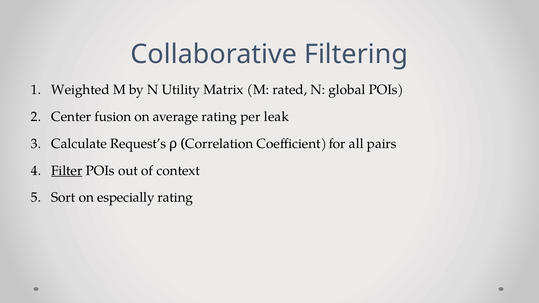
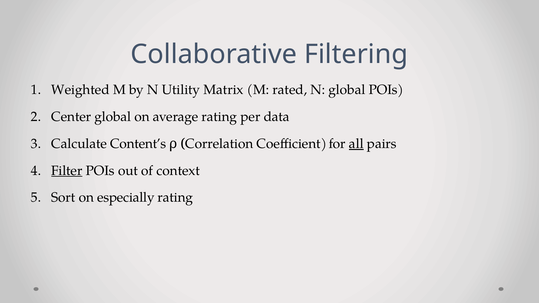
Center fusion: fusion -> global
leak: leak -> data
Request’s: Request’s -> Content’s
all underline: none -> present
